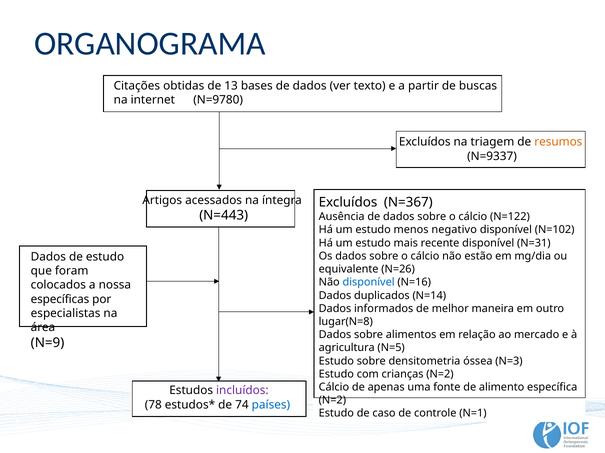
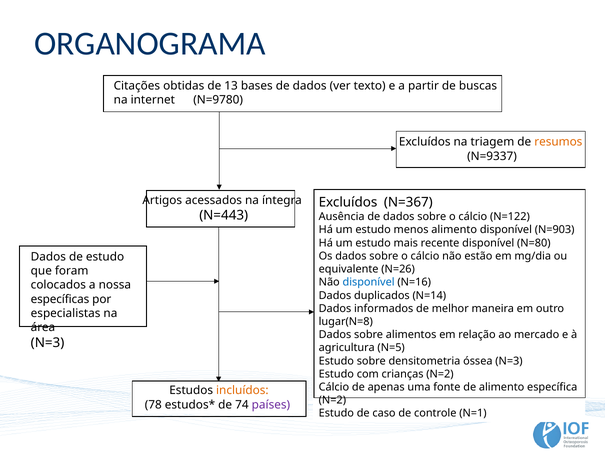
menos negativo: negativo -> alimento
N=102: N=102 -> N=903
N=31: N=31 -> N=80
N=9 at (48, 343): N=9 -> N=3
incluídos colour: purple -> orange
países colour: blue -> purple
